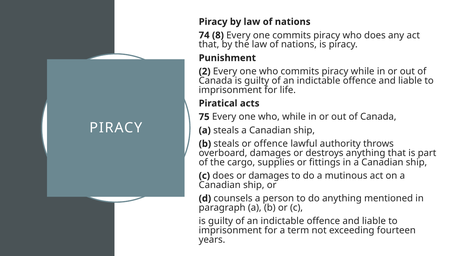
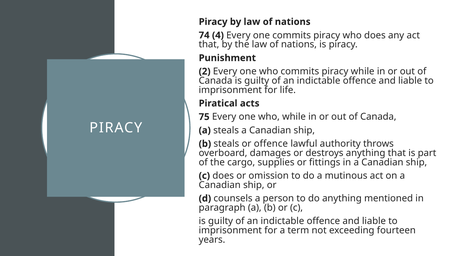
8: 8 -> 4
or damages: damages -> omission
